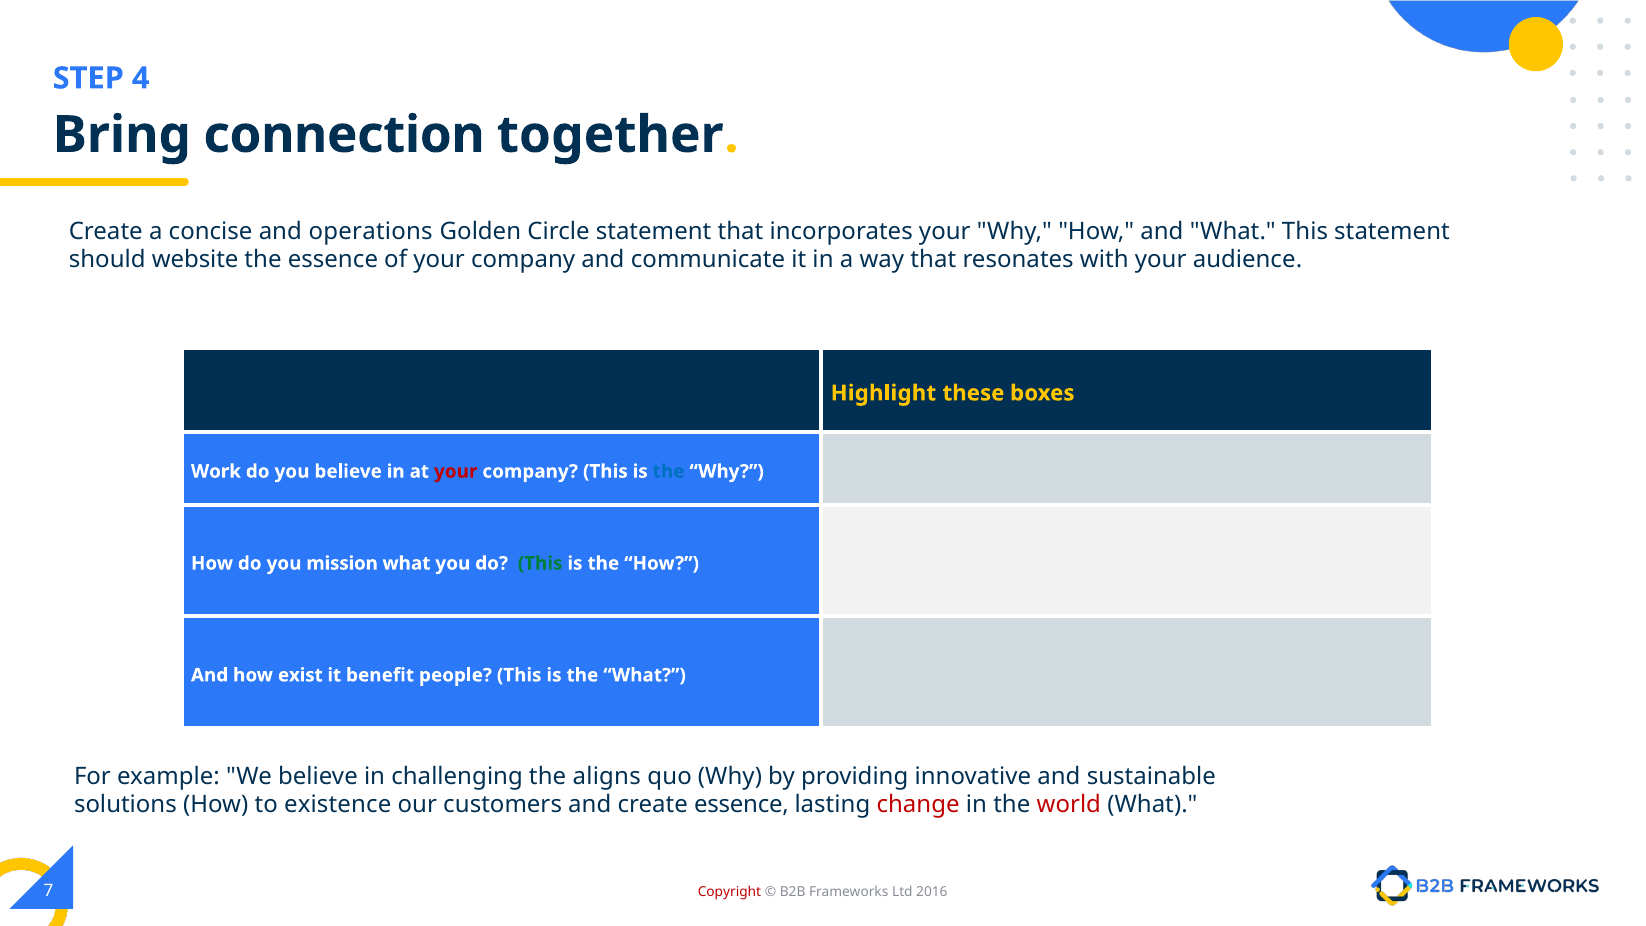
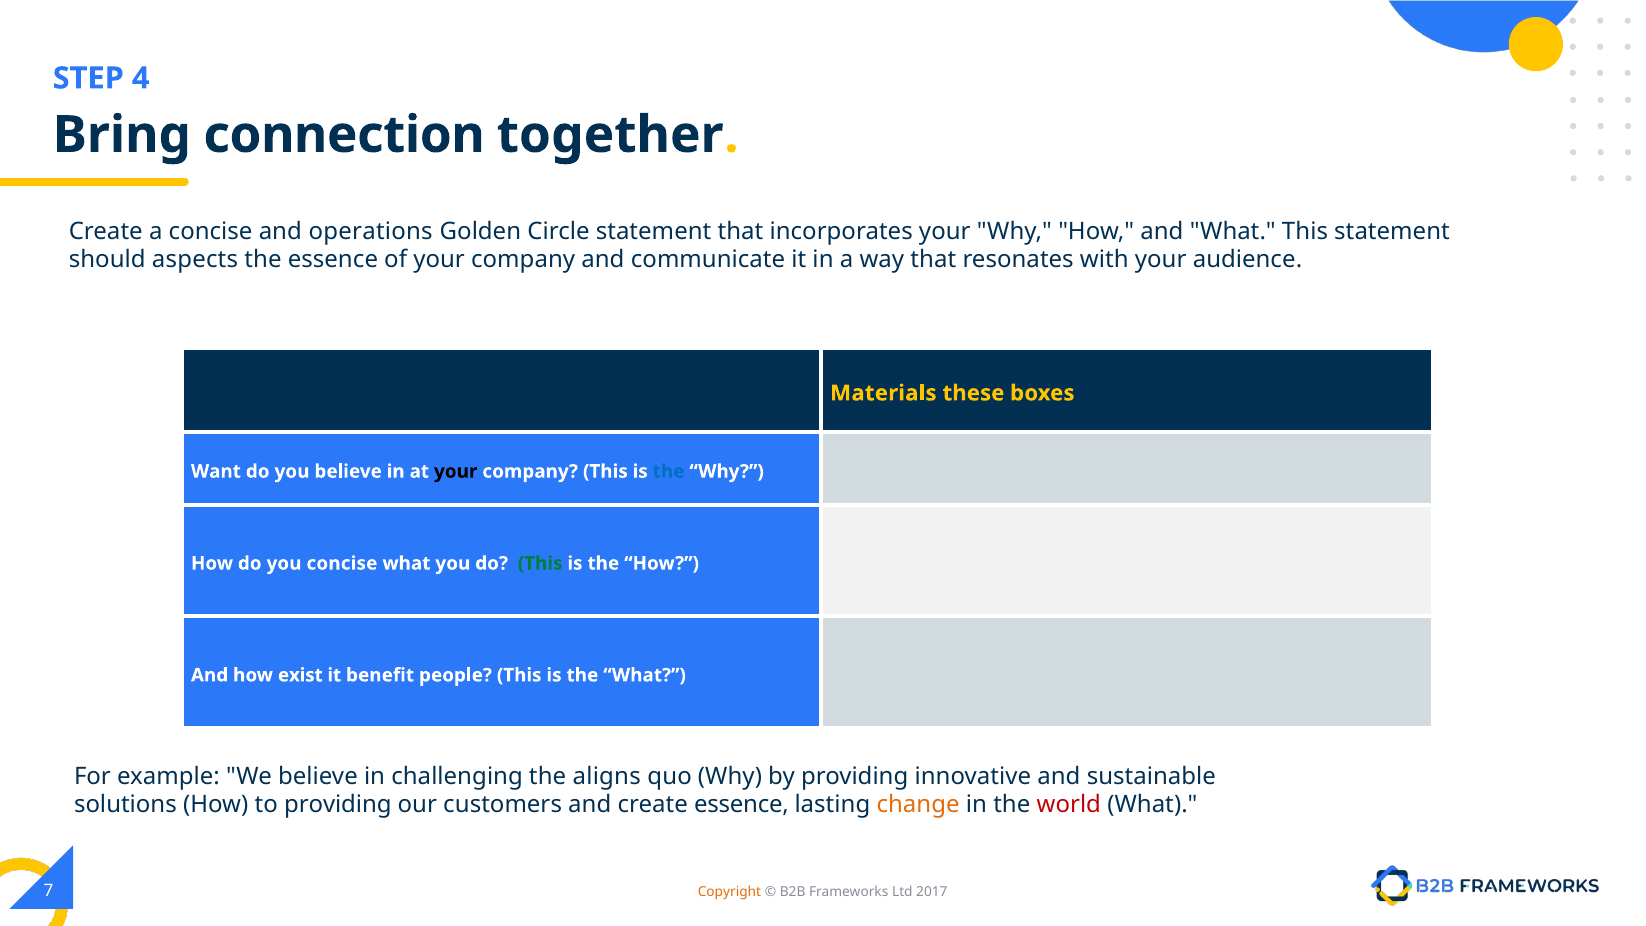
website: website -> aspects
Highlight: Highlight -> Materials
Work: Work -> Want
your at (456, 471) colour: red -> black
you mission: mission -> concise
to existence: existence -> providing
change colour: red -> orange
Copyright colour: red -> orange
2016: 2016 -> 2017
